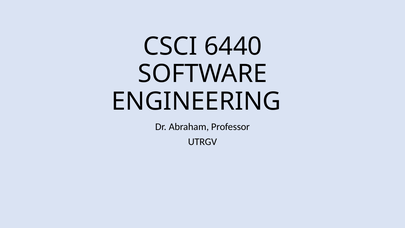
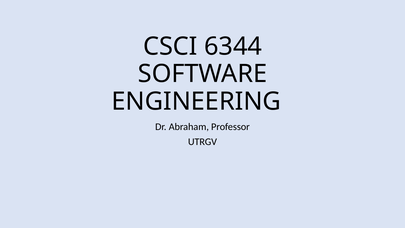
6440: 6440 -> 6344
